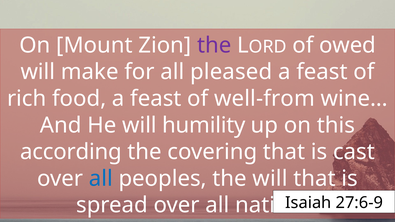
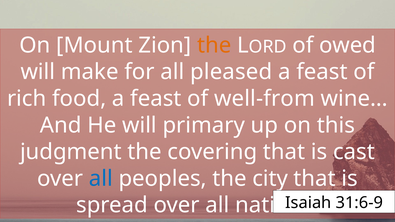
the at (214, 45) colour: purple -> orange
humility: humility -> primary
according: according -> judgment
the will: will -> city
27:6-9: 27:6-9 -> 31:6-9
